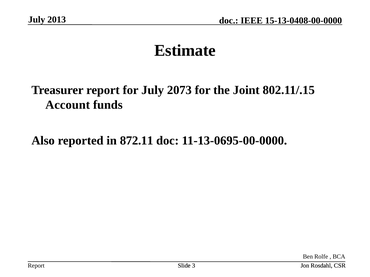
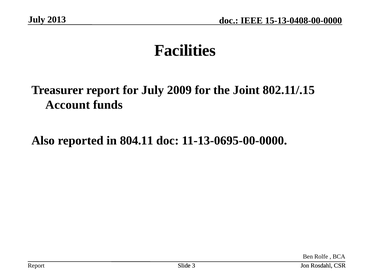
Estimate: Estimate -> Facilities
2073: 2073 -> 2009
872.11: 872.11 -> 804.11
